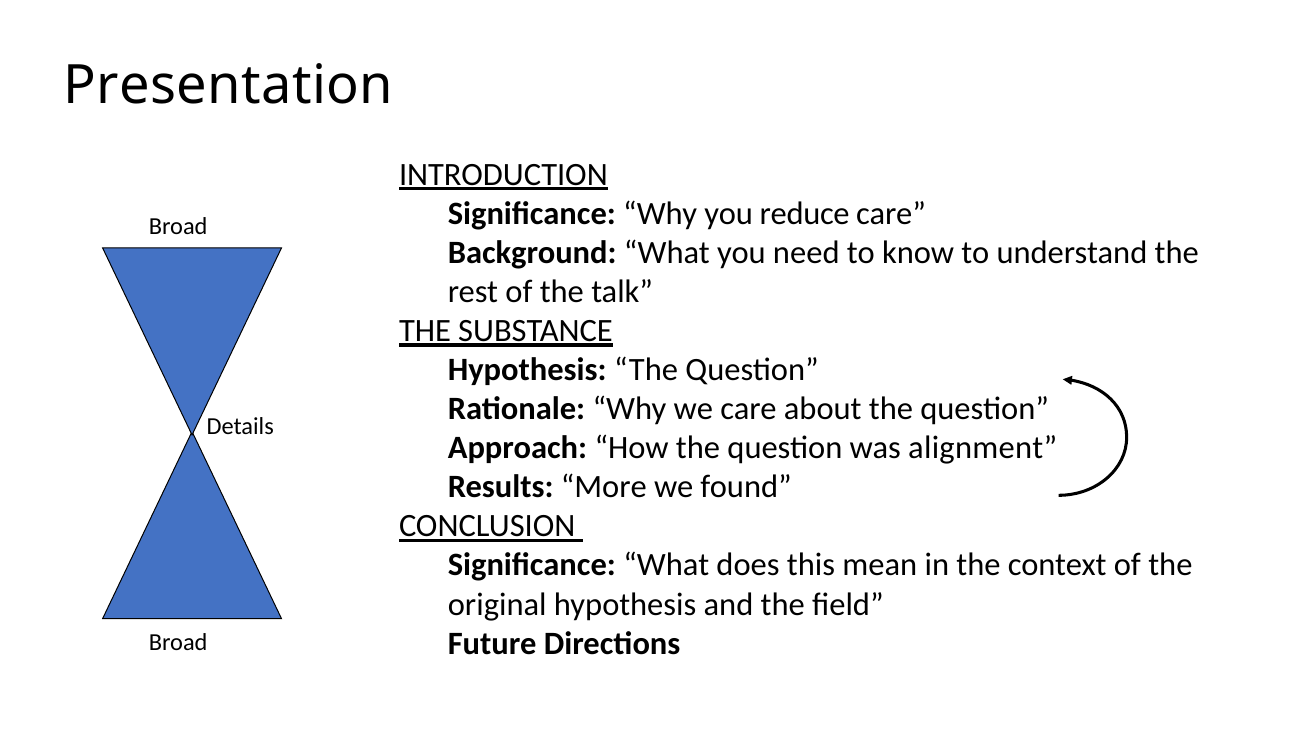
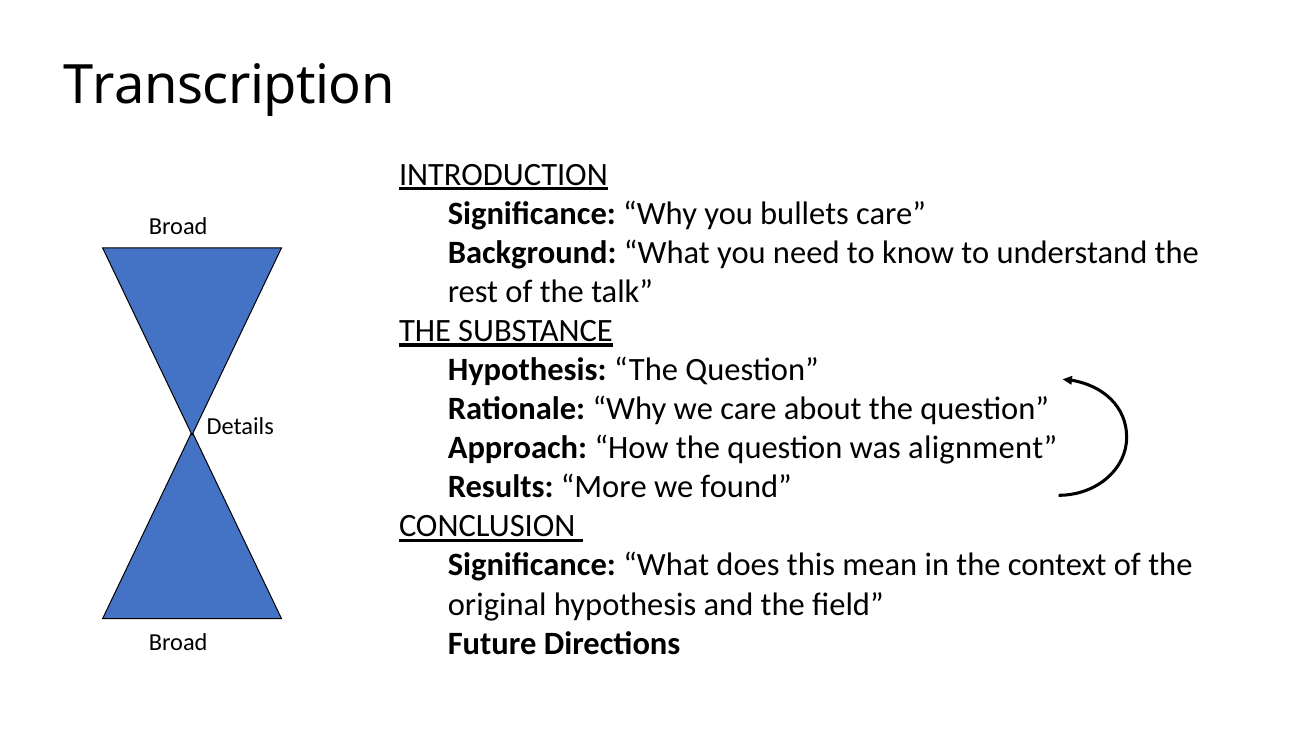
Presentation: Presentation -> Transcription
reduce: reduce -> bullets
